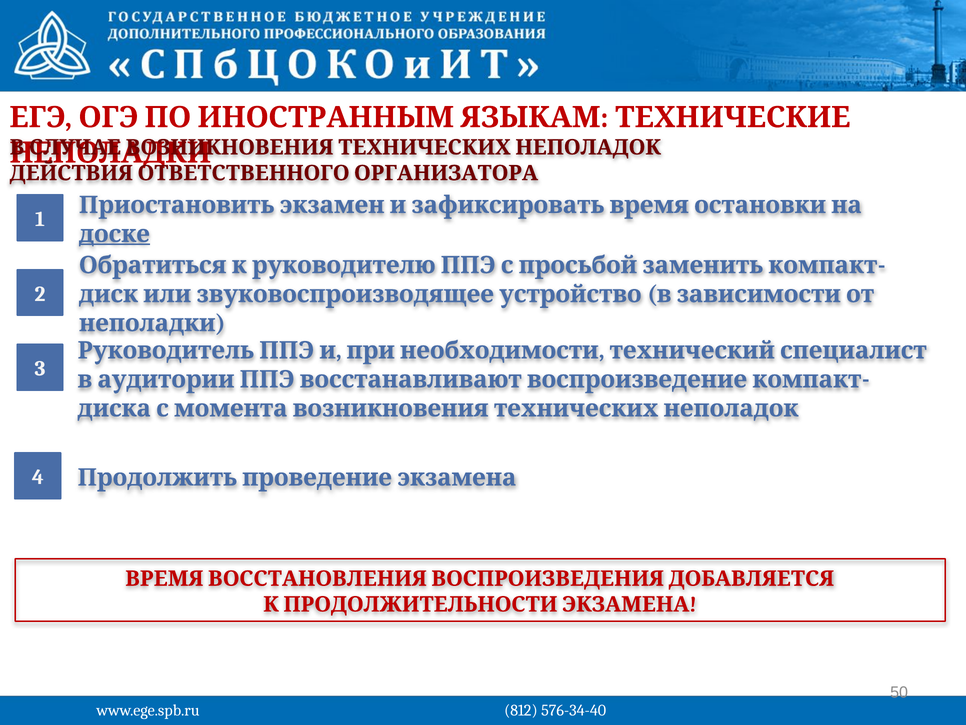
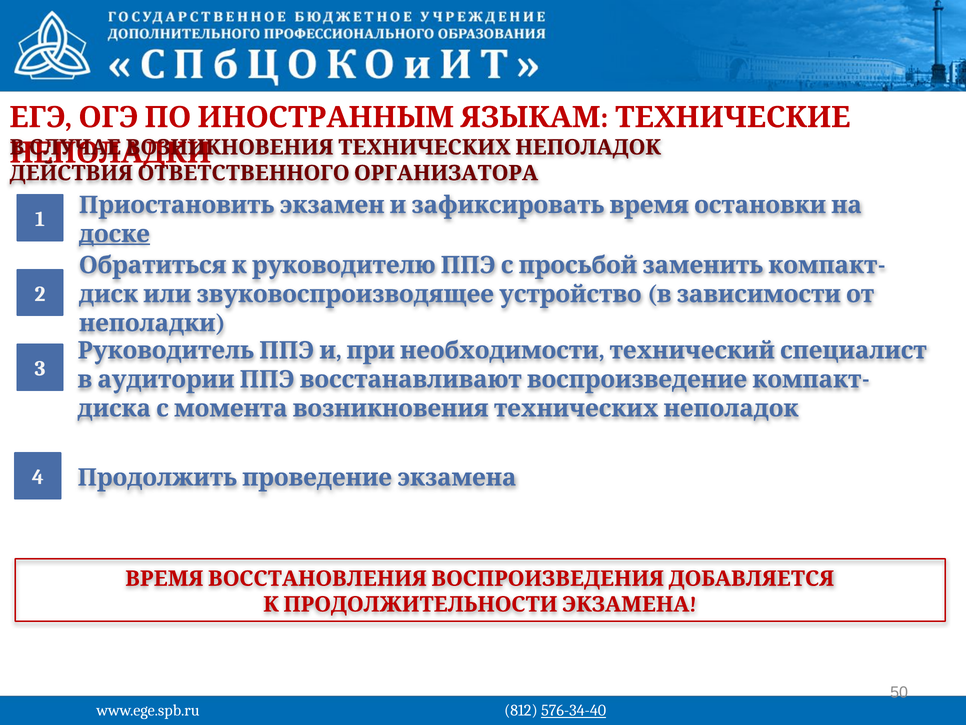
576-34-40 underline: none -> present
